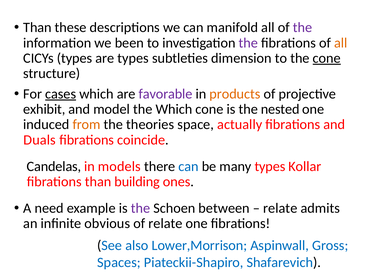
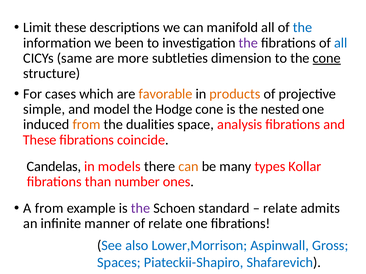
Than at (37, 28): Than -> Limit
the at (302, 28) colour: purple -> blue
all at (341, 43) colour: orange -> blue
CICYs types: types -> same
are types: types -> more
cases underline: present -> none
favorable colour: purple -> orange
exhibit: exhibit -> simple
the Which: Which -> Hodge
theories: theories -> dualities
actually: actually -> analysis
Duals at (40, 140): Duals -> These
can at (189, 167) colour: blue -> orange
building: building -> number
A need: need -> from
between: between -> standard
obvious: obvious -> manner
